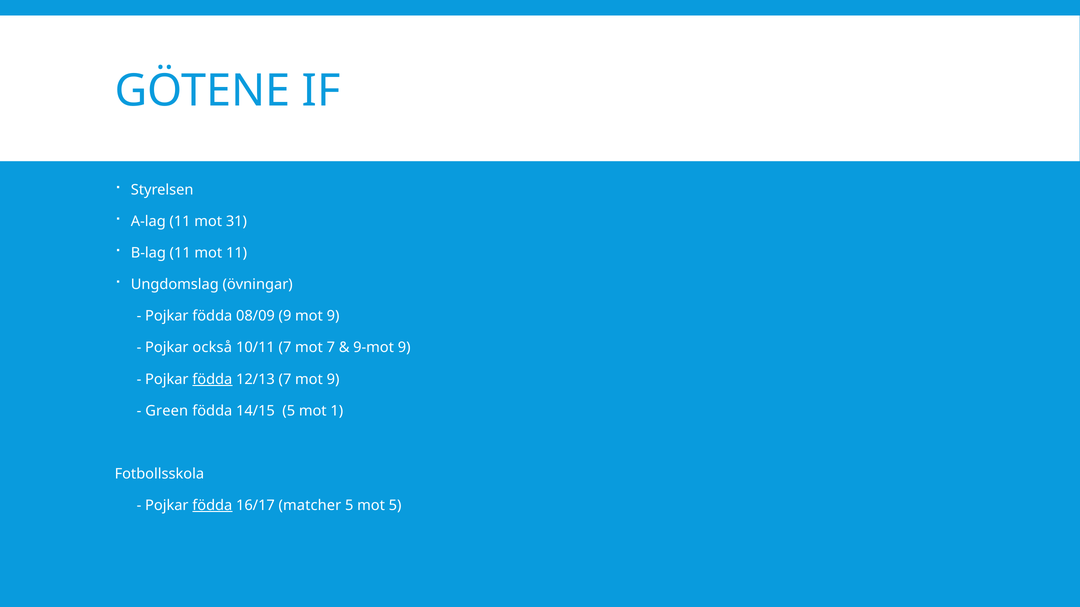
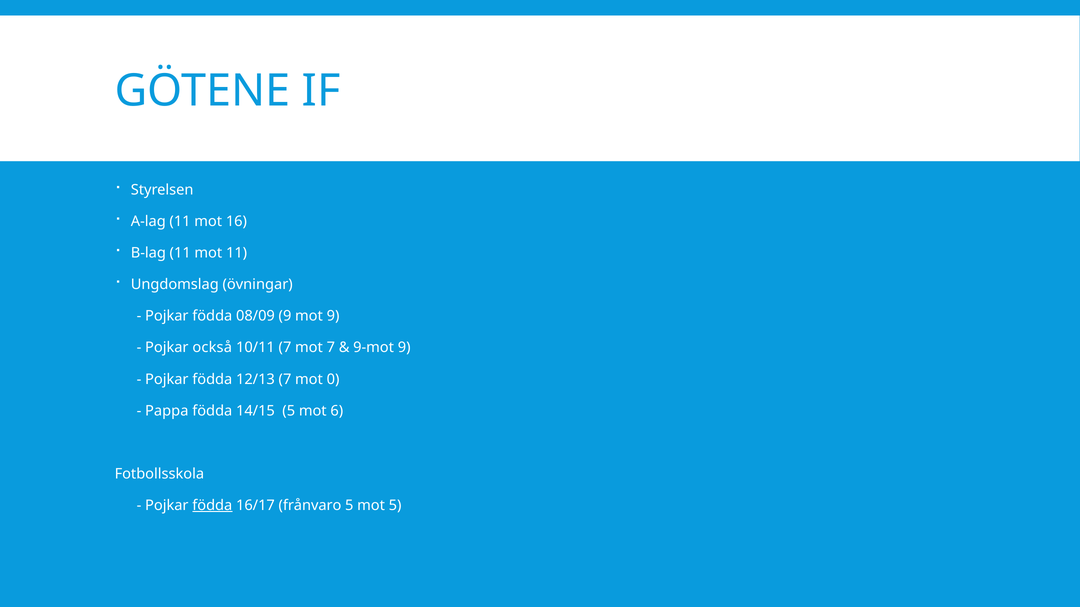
31: 31 -> 16
födda at (212, 380) underline: present -> none
7 mot 9: 9 -> 0
Green: Green -> Pappa
1: 1 -> 6
matcher: matcher -> frånvaro
